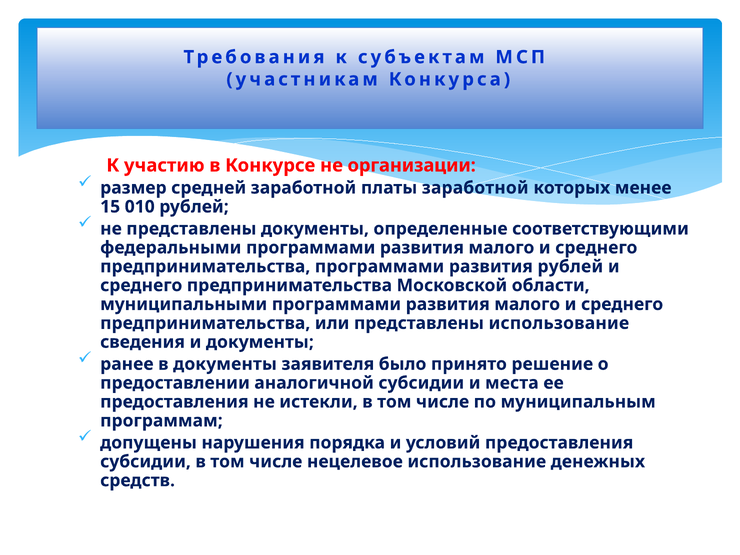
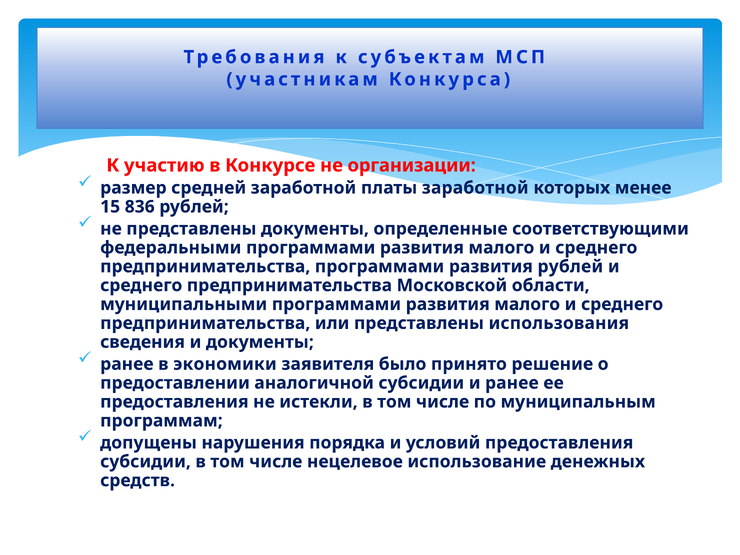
010: 010 -> 836
представлены использование: использование -> использования
в документы: документы -> экономики
и места: места -> ранее
